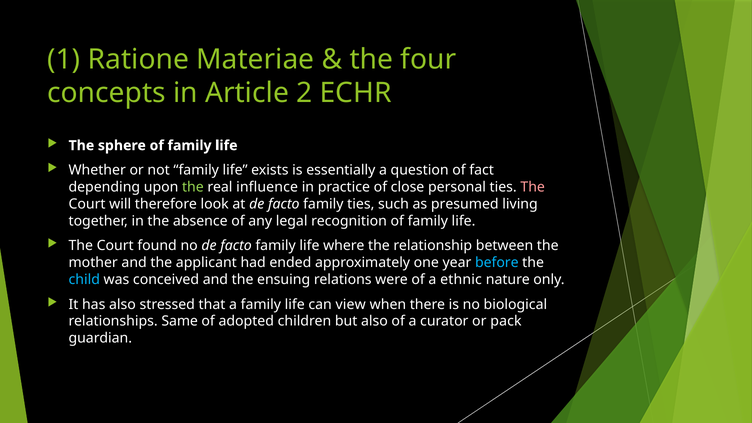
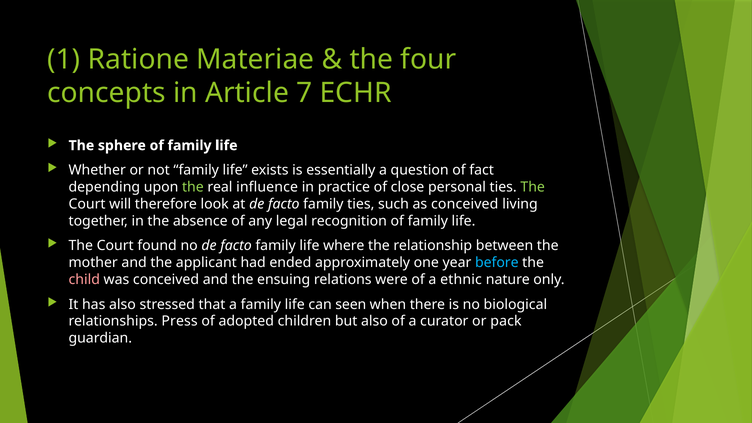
2: 2 -> 7
The at (533, 187) colour: pink -> light green
as presumed: presumed -> conceived
child colour: light blue -> pink
view: view -> seen
Same: Same -> Press
